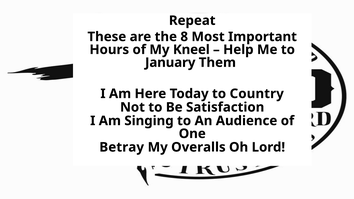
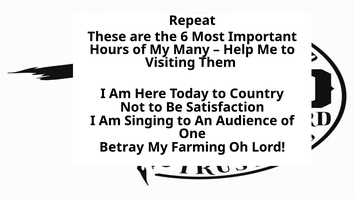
8: 8 -> 6
Kneel: Kneel -> Many
January: January -> Visiting
Overalls: Overalls -> Farming
